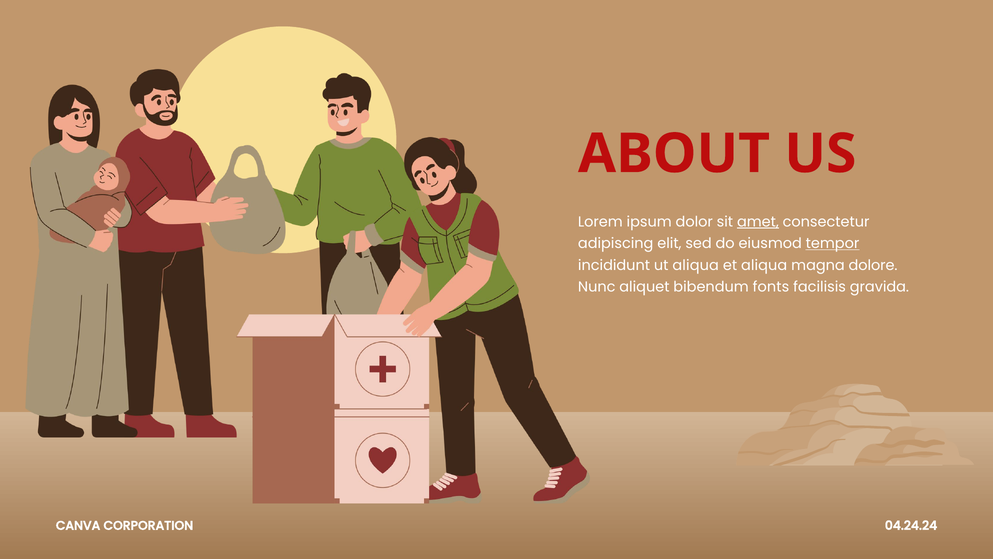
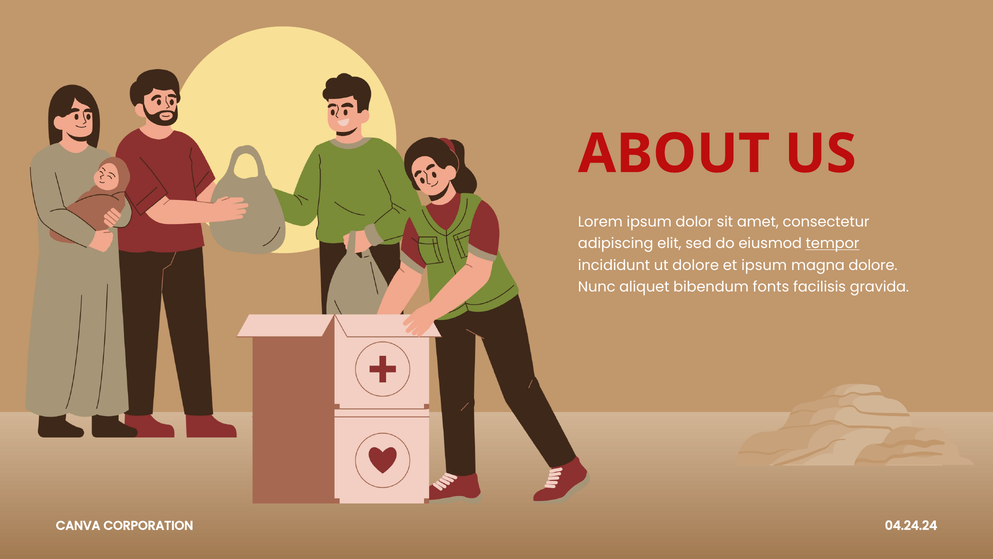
amet underline: present -> none
ut aliqua: aliqua -> dolore
et aliqua: aliqua -> ipsum
